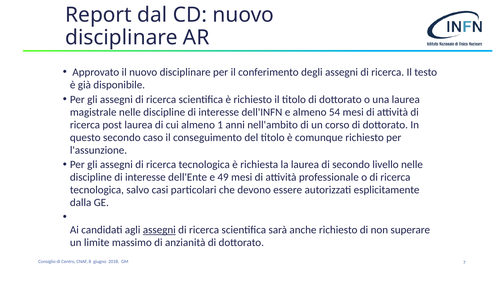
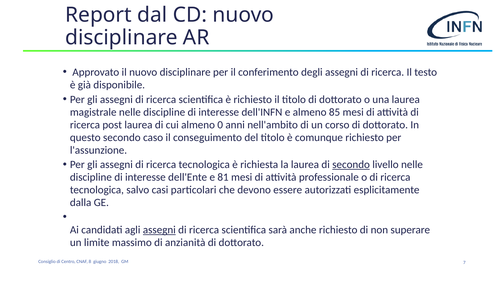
54: 54 -> 85
1: 1 -> 0
secondo at (351, 165) underline: none -> present
49: 49 -> 81
